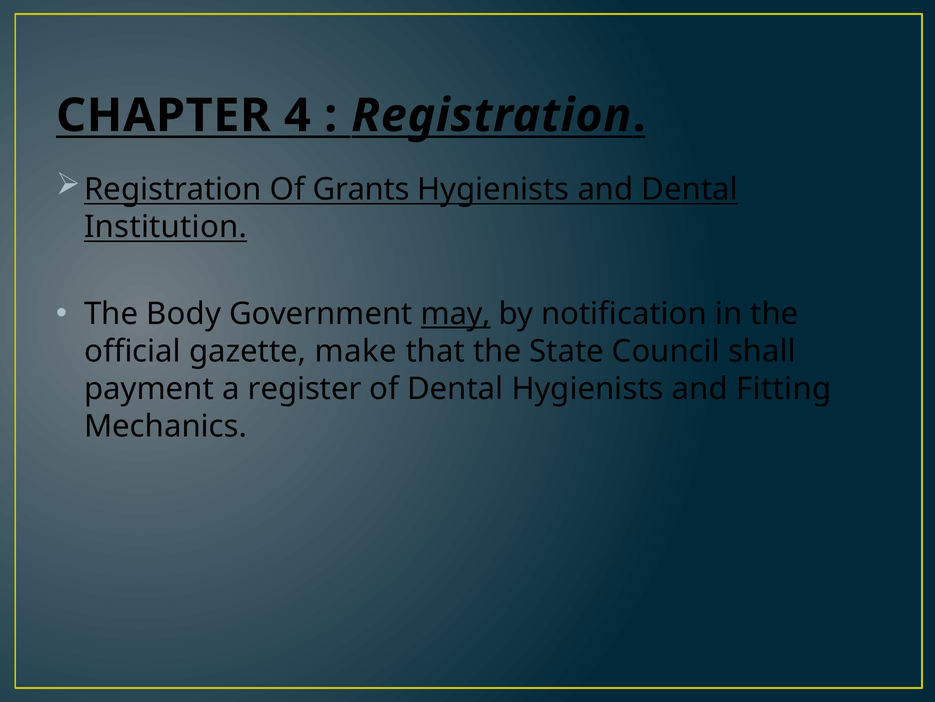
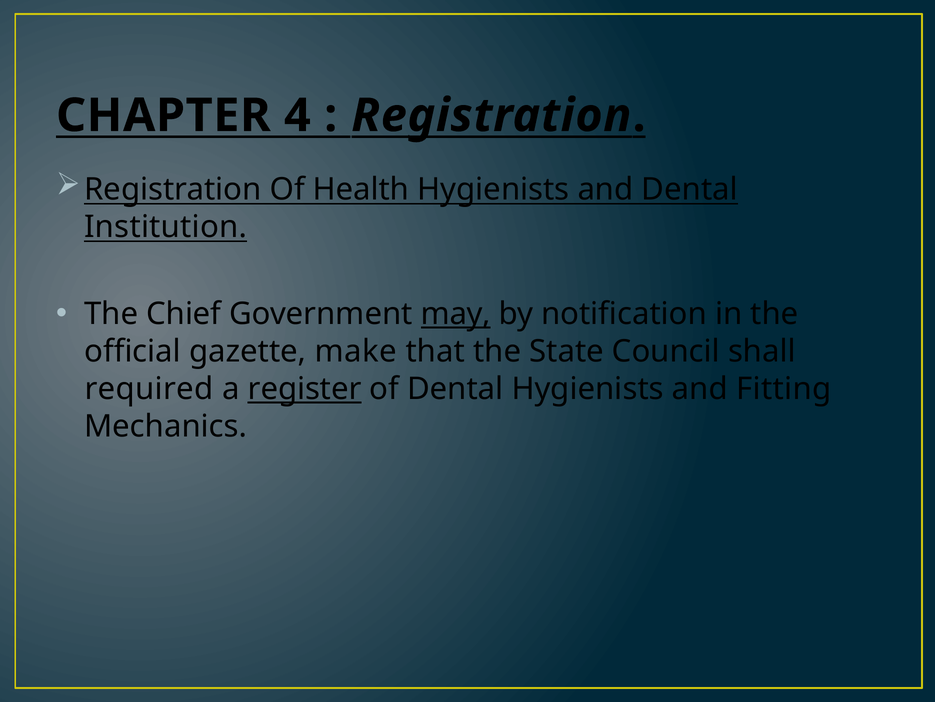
Grants: Grants -> Health
Body: Body -> Chief
payment: payment -> required
register underline: none -> present
